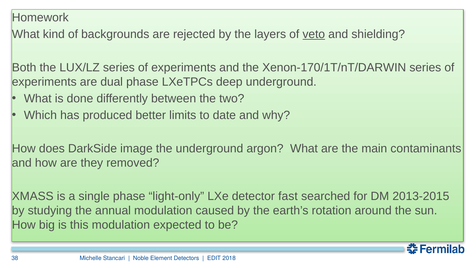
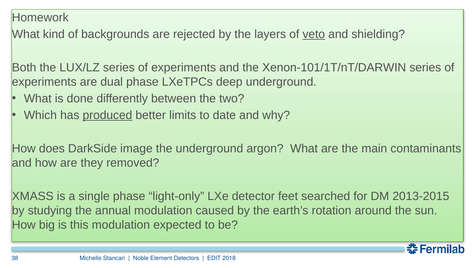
Xenon-170/1T/nT/DARWIN: Xenon-170/1T/nT/DARWIN -> Xenon-101/1T/nT/DARWIN
produced underline: none -> present
fast: fast -> feet
